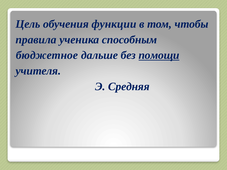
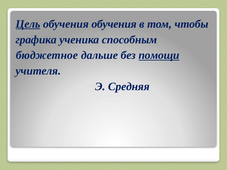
Цель underline: none -> present
обучения функции: функции -> обучения
правила: правила -> графика
